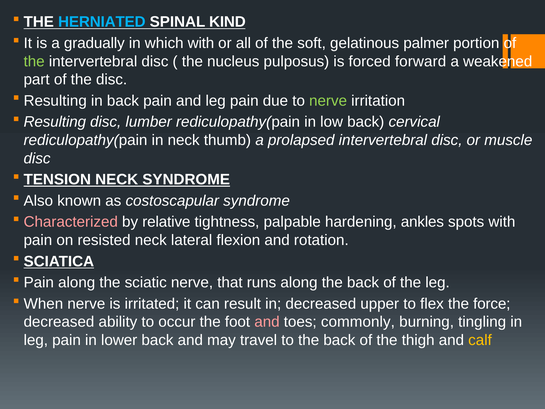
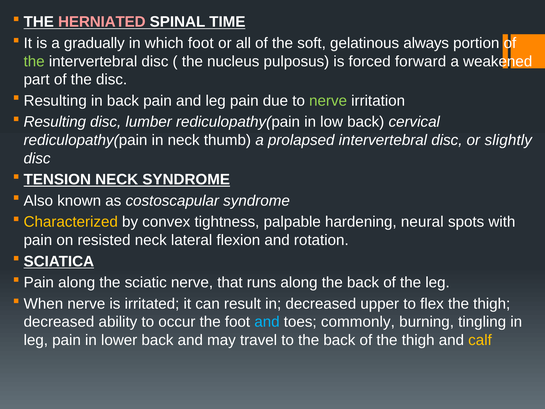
HERNIATED colour: light blue -> pink
KIND: KIND -> TIME
which with: with -> foot
palmer: palmer -> always
muscle: muscle -> slightly
Characterized colour: pink -> yellow
relative: relative -> convex
ankles: ankles -> neural
flex the force: force -> thigh
and at (267, 322) colour: pink -> light blue
